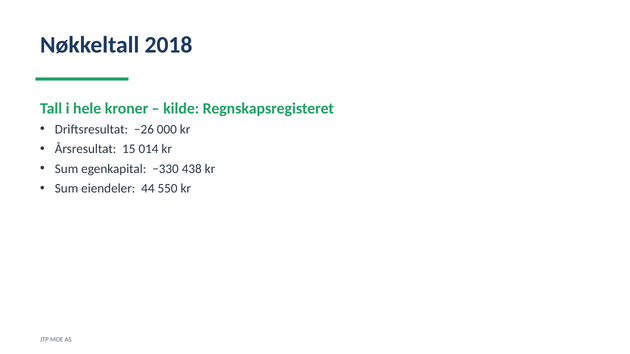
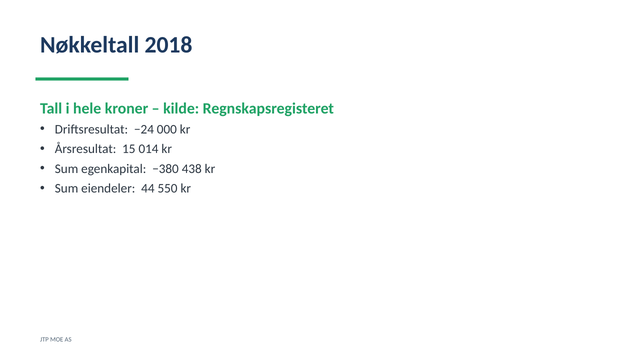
−26: −26 -> −24
−330: −330 -> −380
